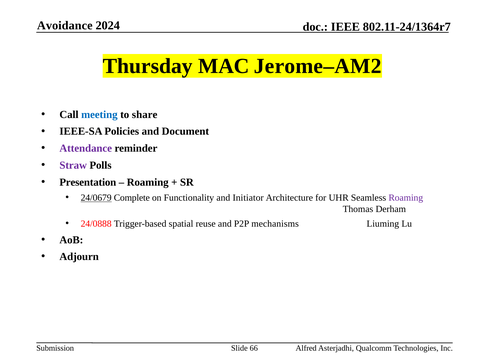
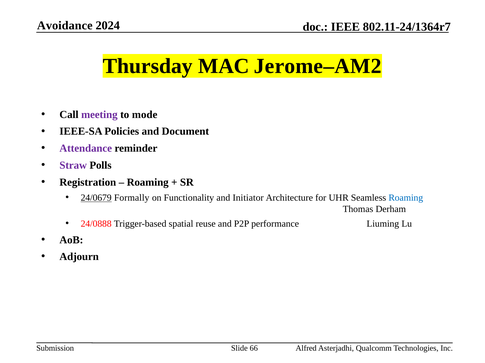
meeting colour: blue -> purple
share: share -> mode
Presentation: Presentation -> Registration
Complete: Complete -> Formally
Roaming at (406, 198) colour: purple -> blue
mechanisms: mechanisms -> performance
